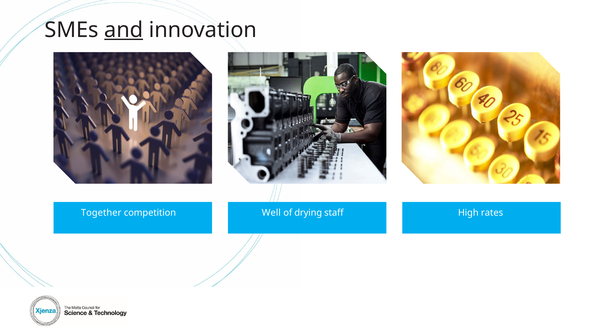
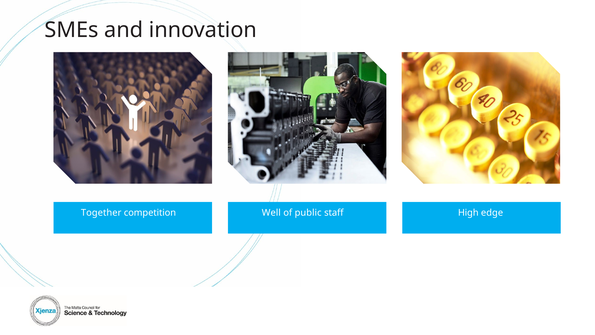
and underline: present -> none
drying: drying -> public
rates: rates -> edge
